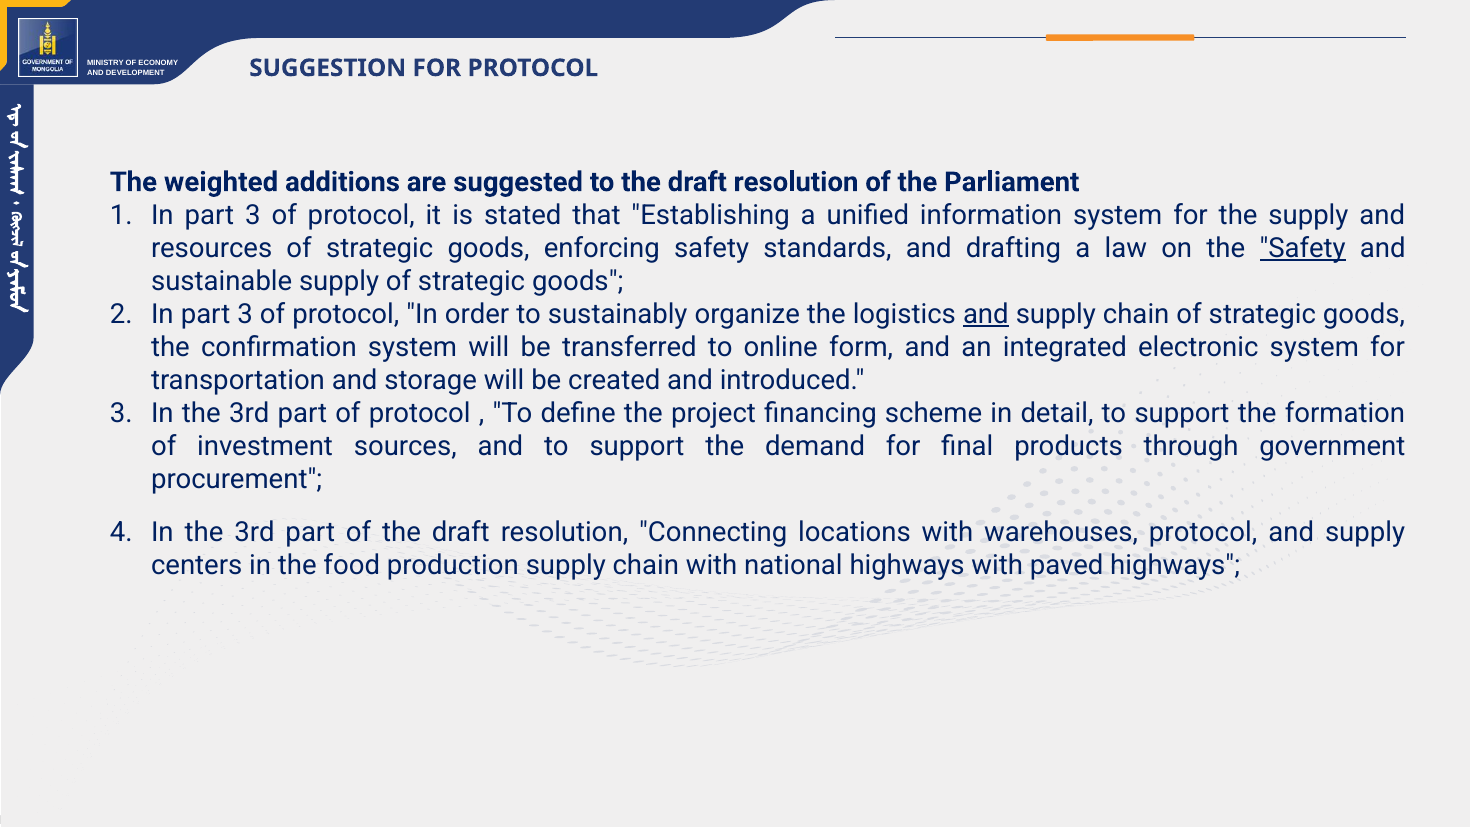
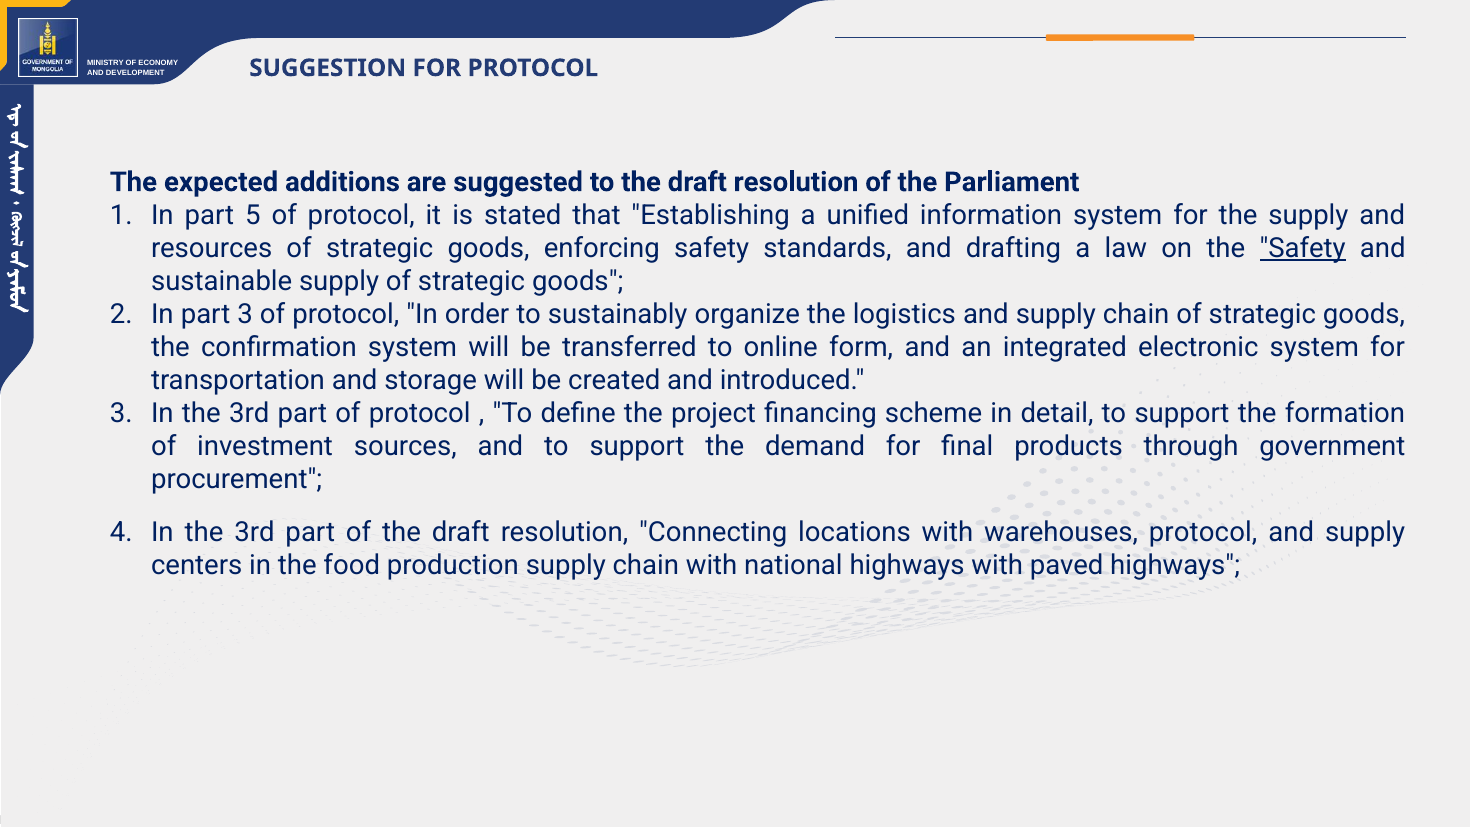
weighted: weighted -> expected
3 at (253, 215): 3 -> 5
and at (986, 314) underline: present -> none
